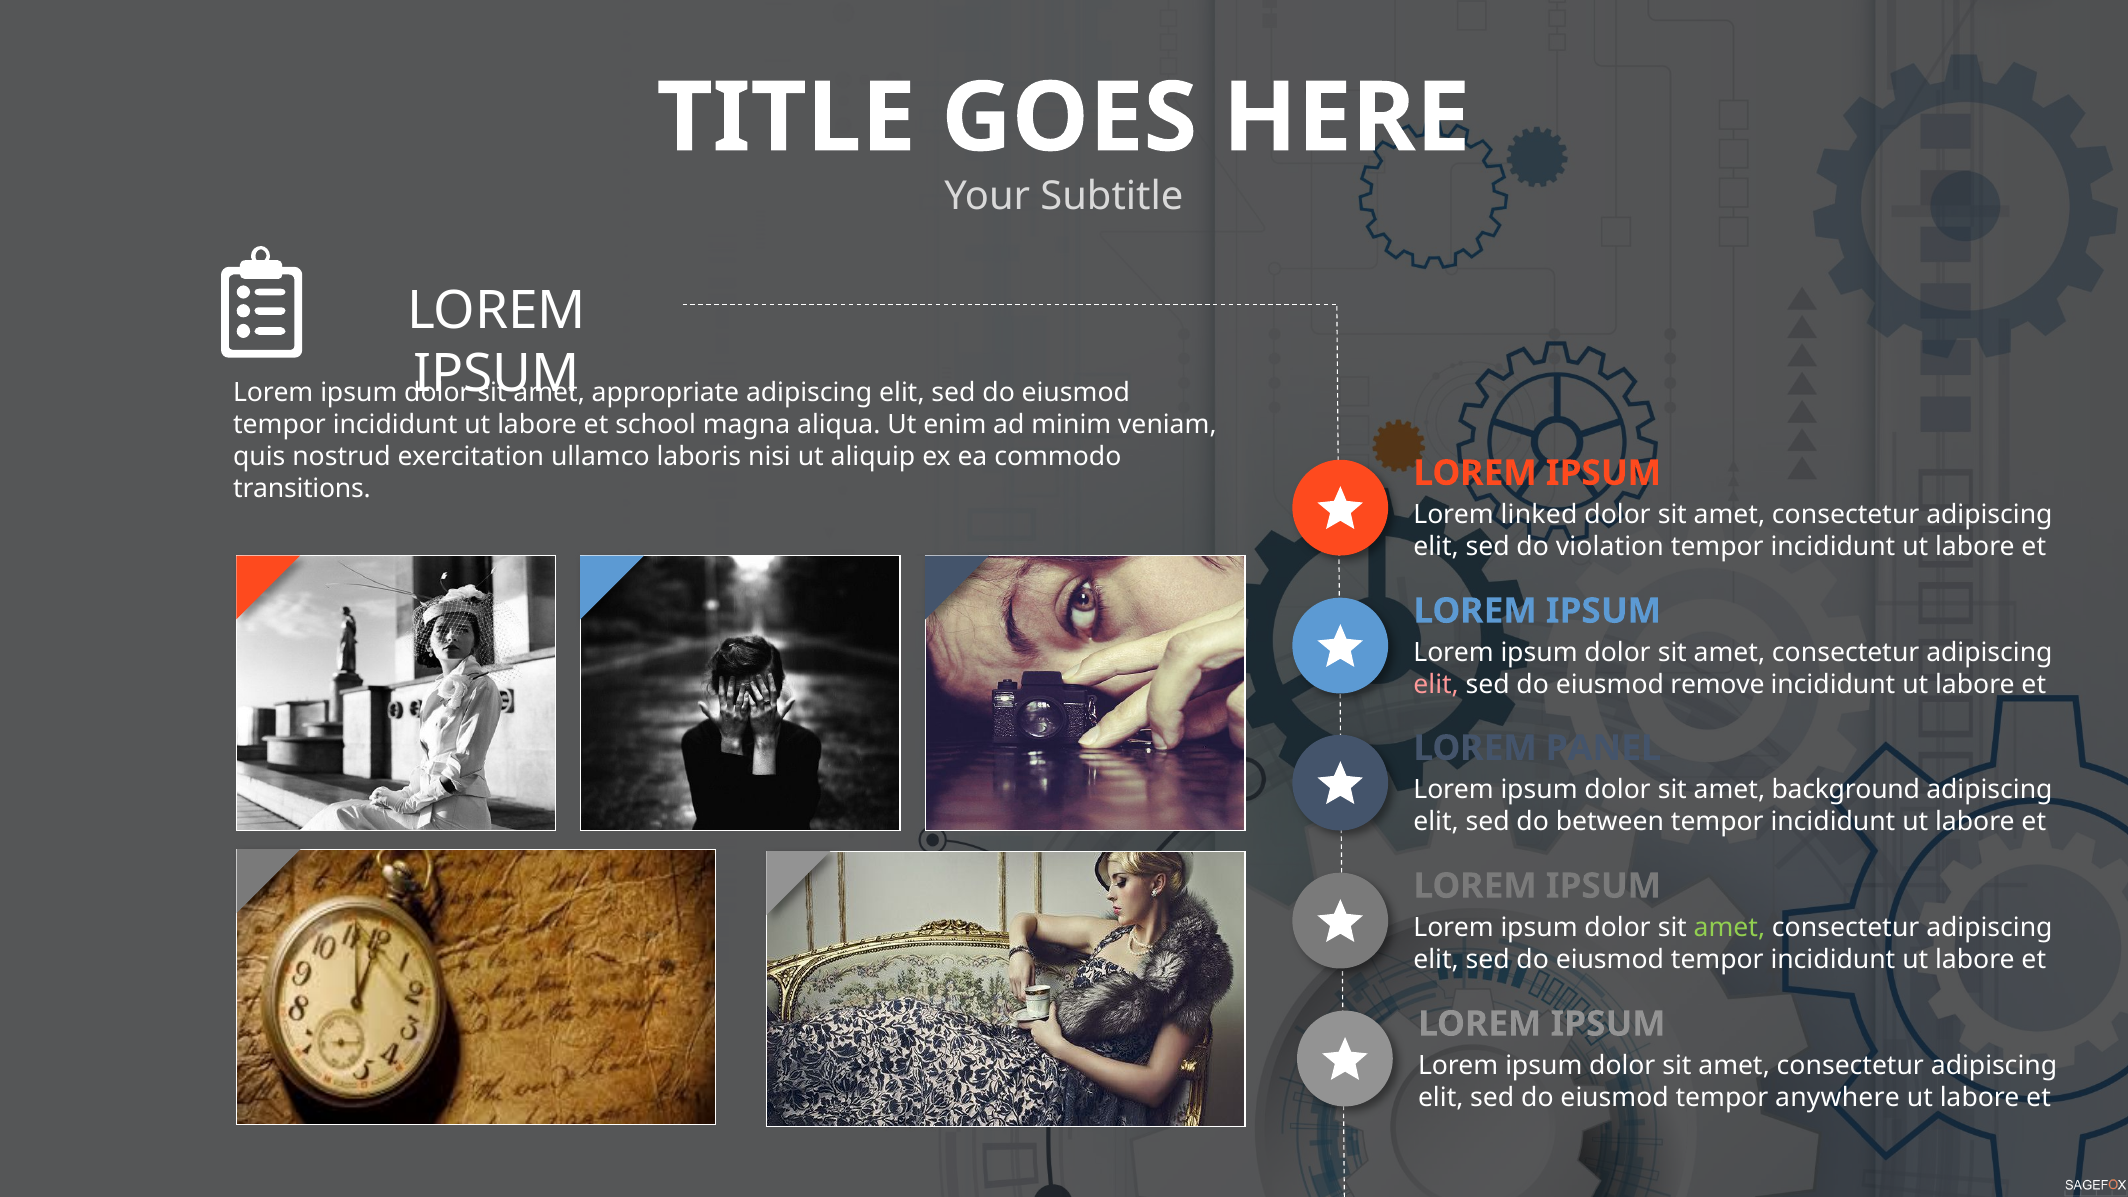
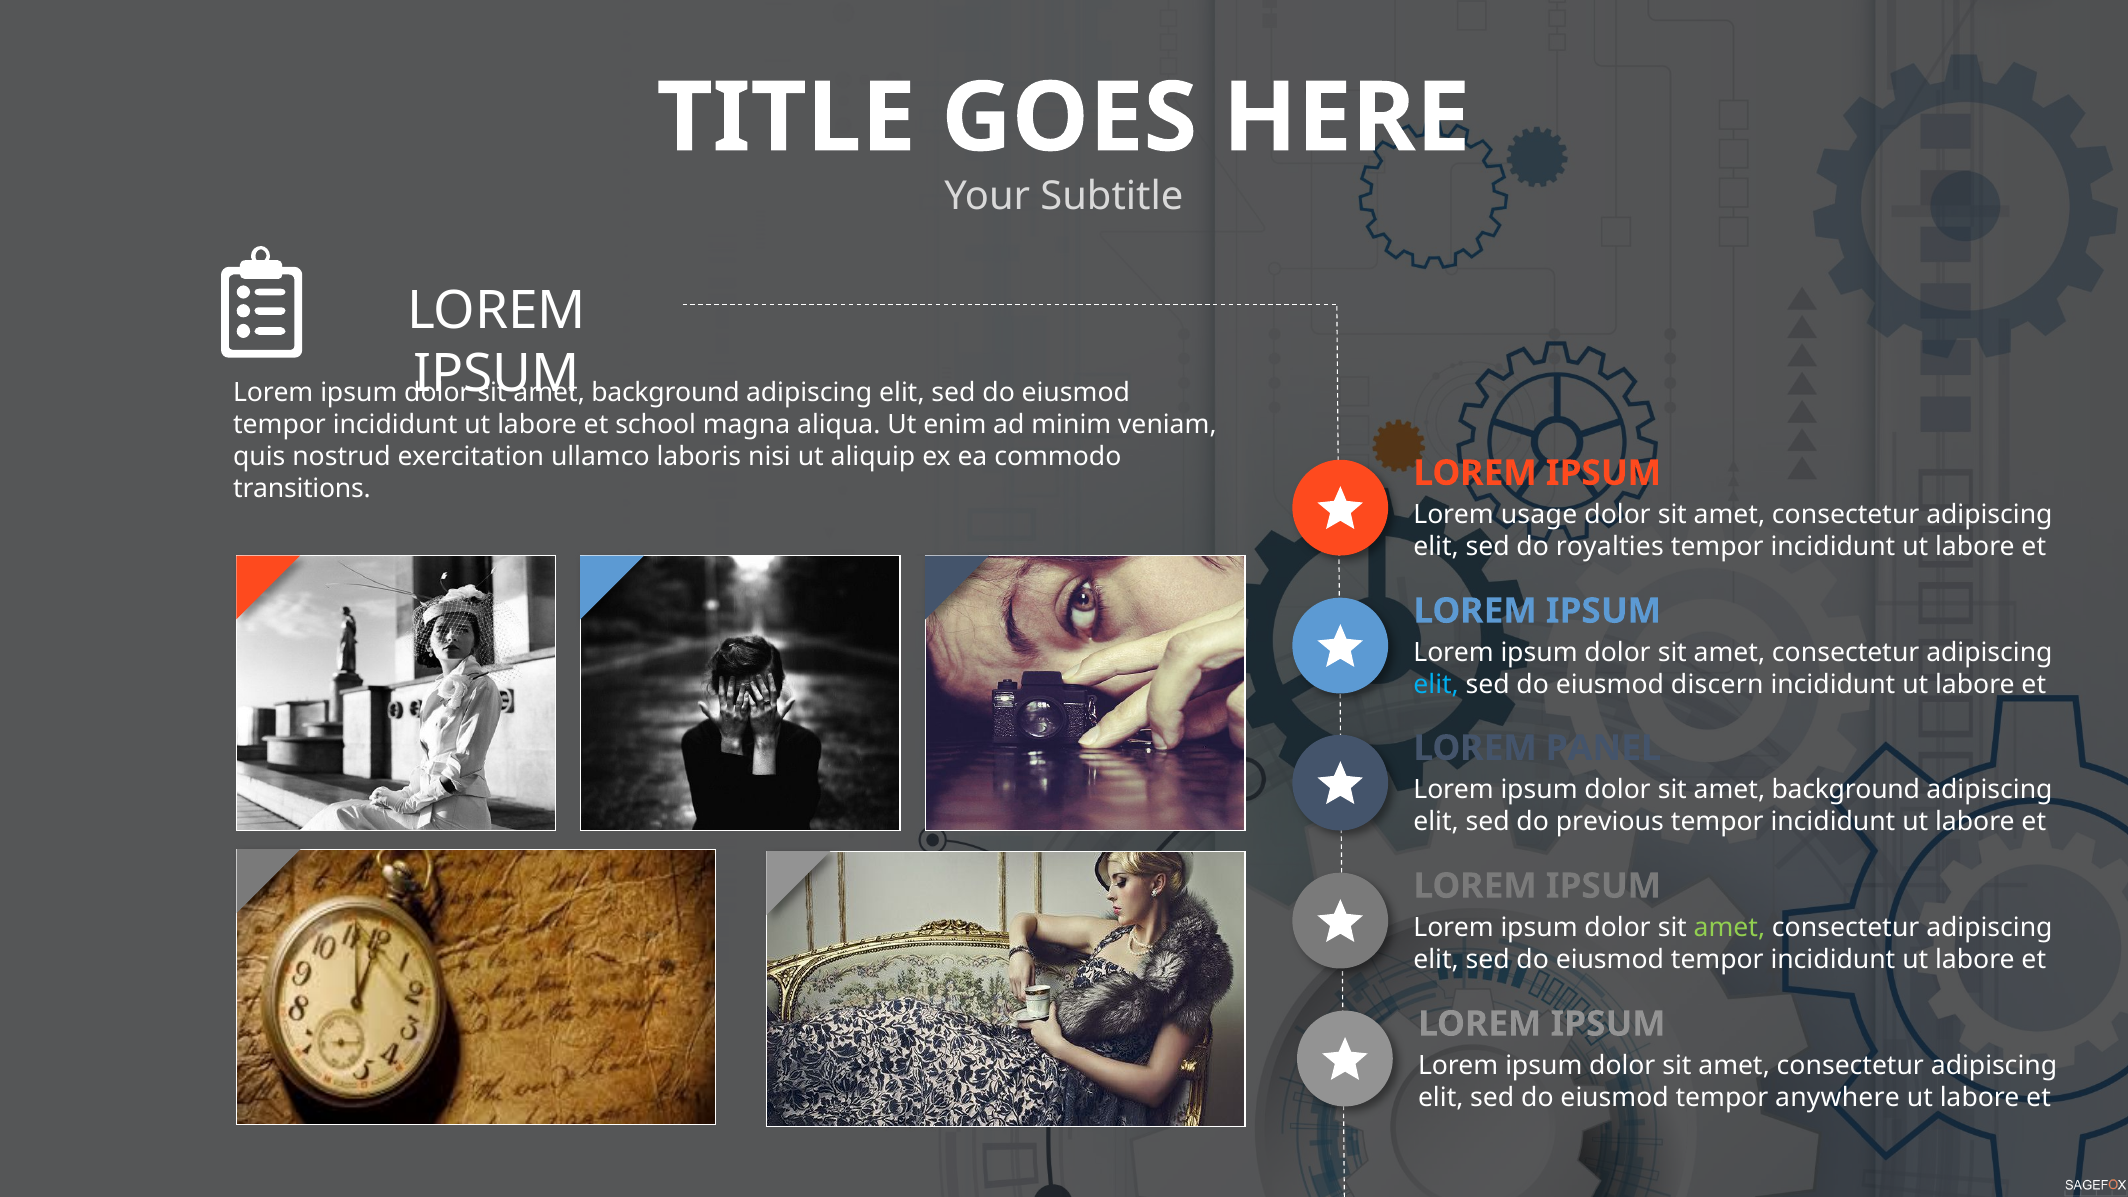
appropriate at (665, 393): appropriate -> background
linked: linked -> usage
violation: violation -> royalties
elit at (1436, 685) colour: pink -> light blue
remove: remove -> discern
between: between -> previous
